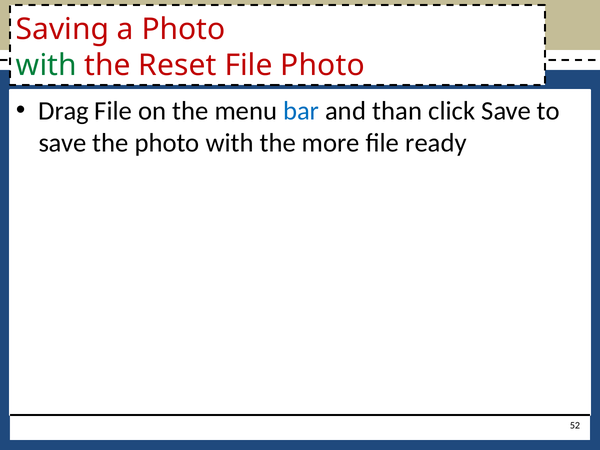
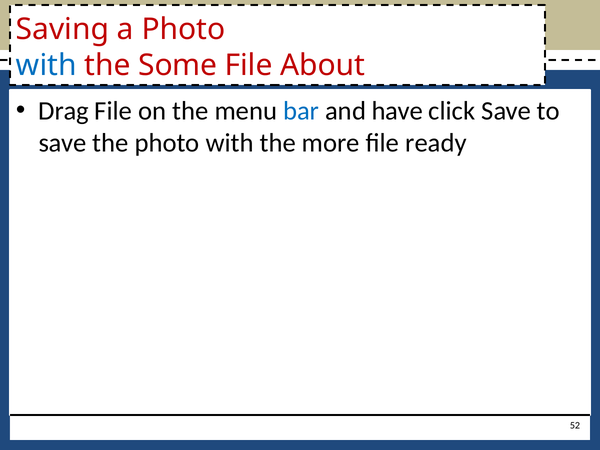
with at (46, 65) colour: green -> blue
Reset: Reset -> Some
File Photo: Photo -> About
than: than -> have
